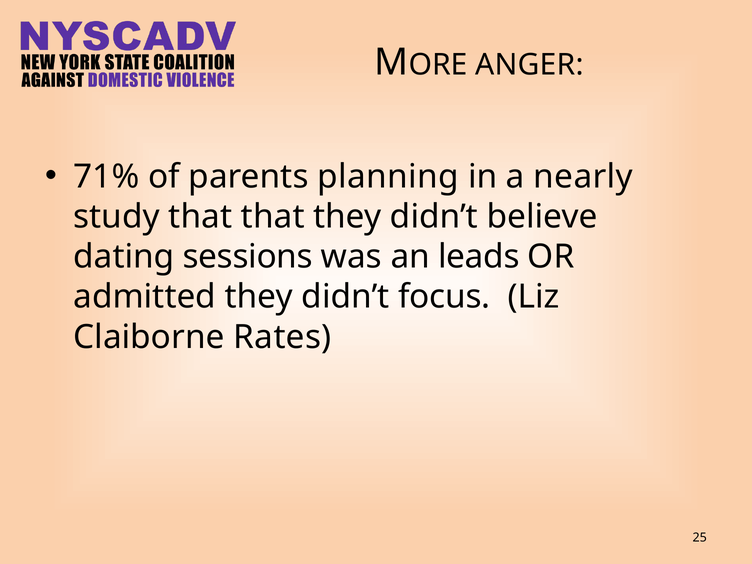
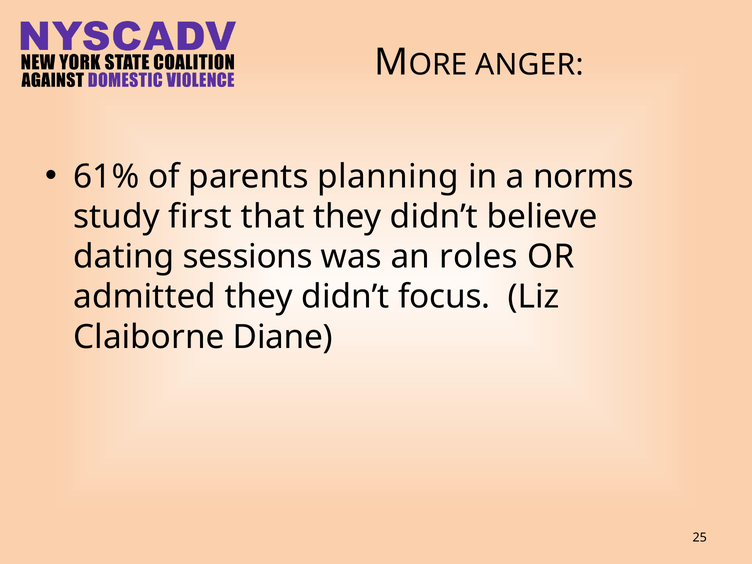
71%: 71% -> 61%
nearly: nearly -> norms
study that: that -> first
leads: leads -> roles
Rates: Rates -> Diane
